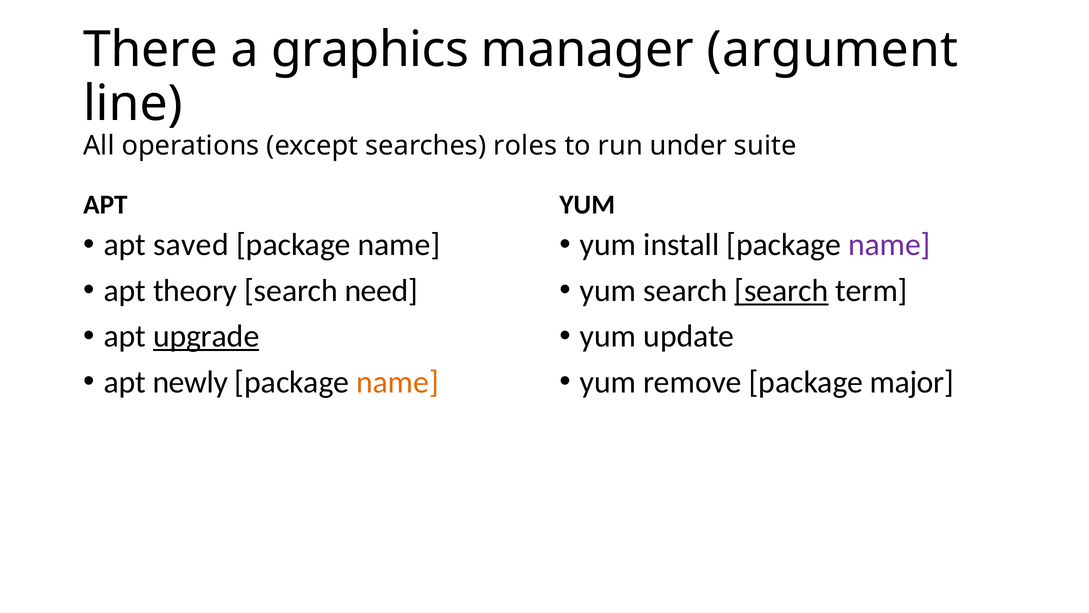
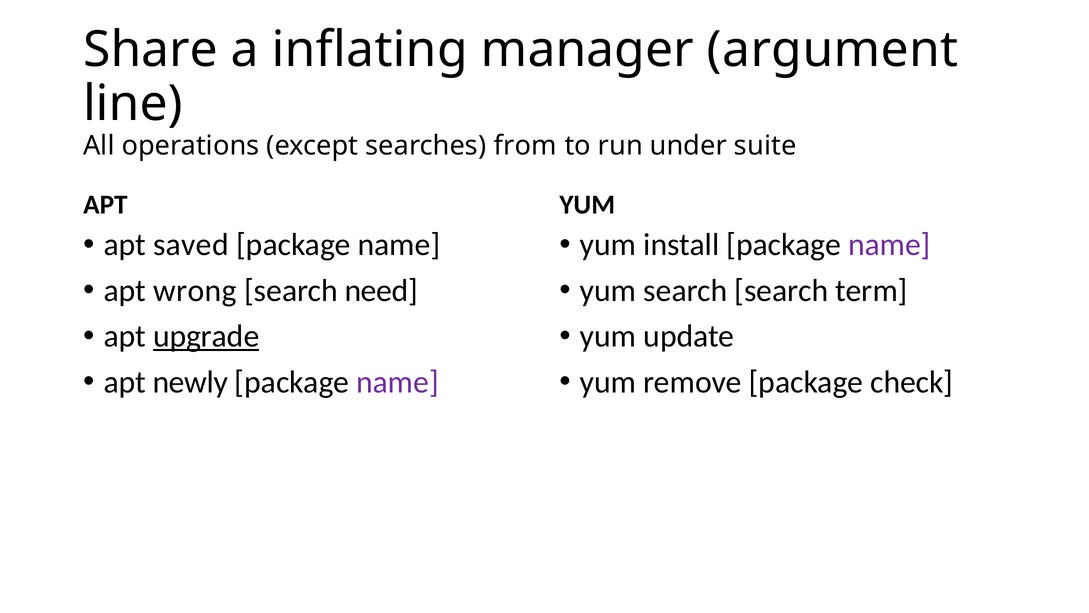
There: There -> Share
graphics: graphics -> inflating
roles: roles -> from
theory: theory -> wrong
search at (781, 290) underline: present -> none
name at (397, 382) colour: orange -> purple
major: major -> check
